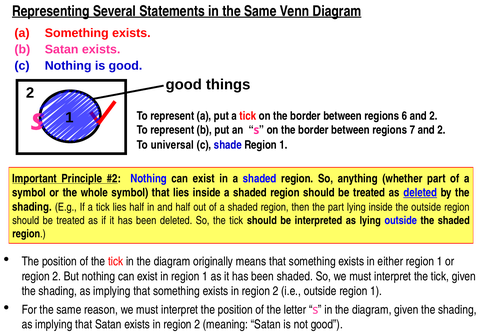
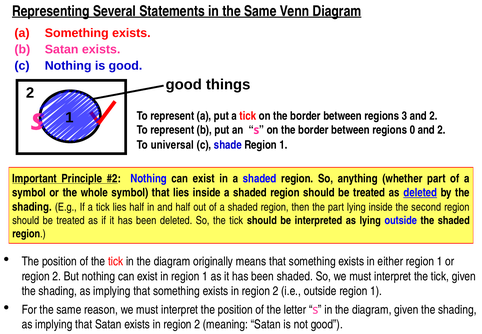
6: 6 -> 3
7: 7 -> 0
the outside: outside -> second
